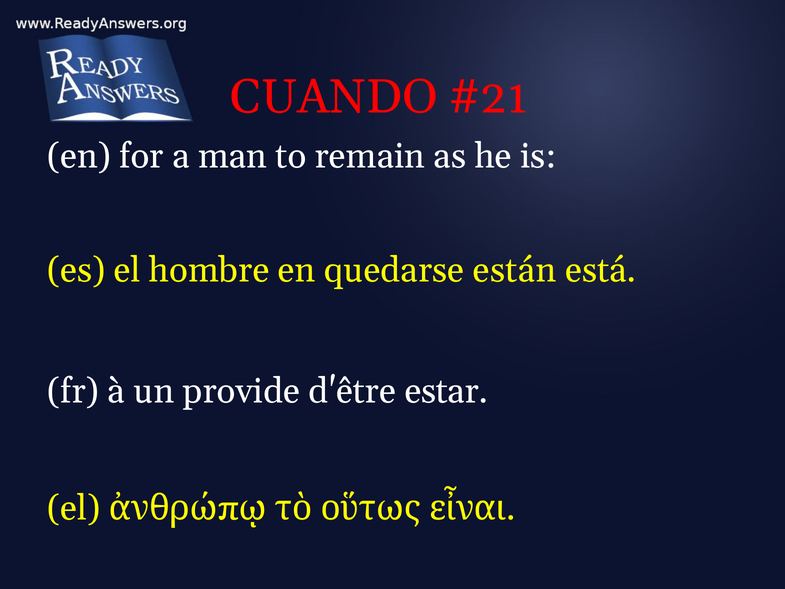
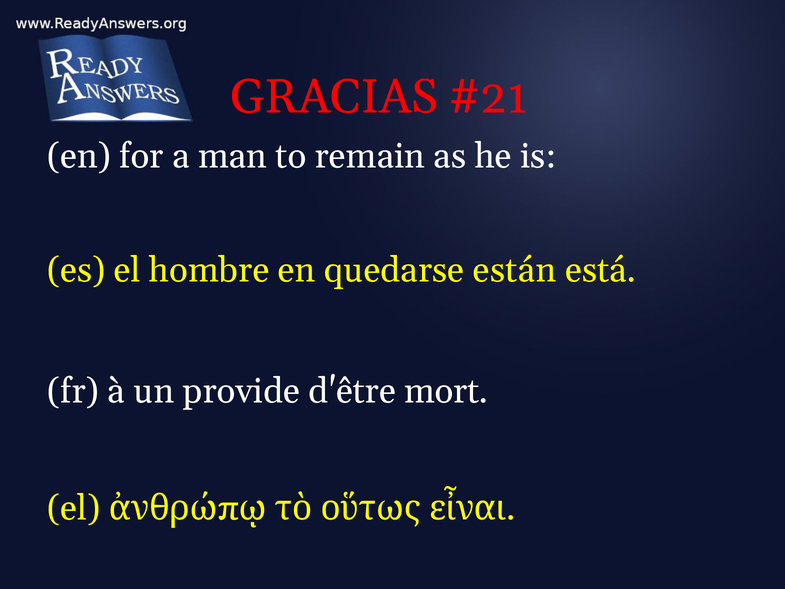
CUANDO: CUANDO -> GRACIAS
estar: estar -> mort
